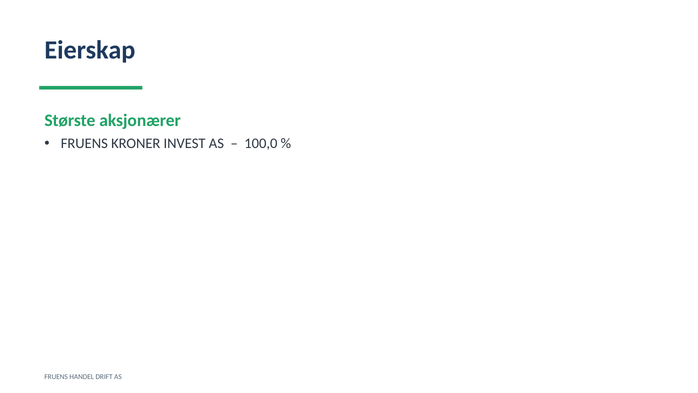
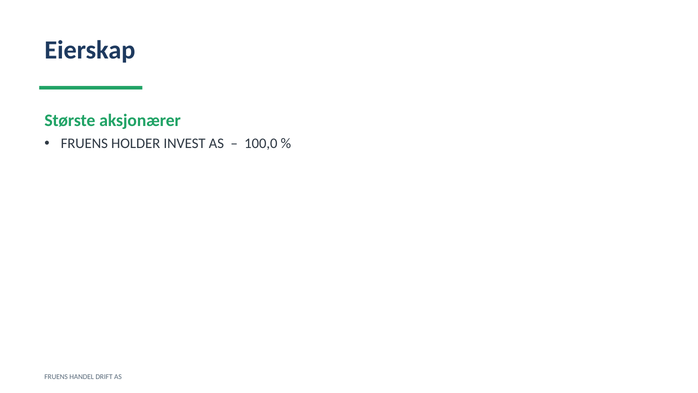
KRONER: KRONER -> HOLDER
